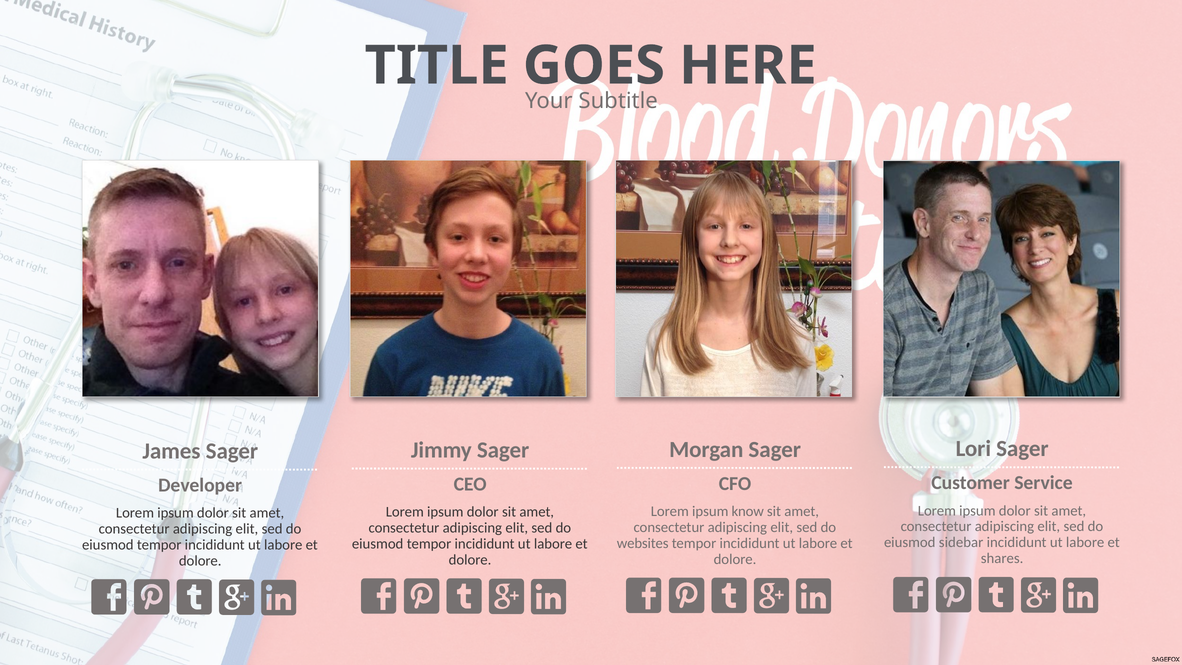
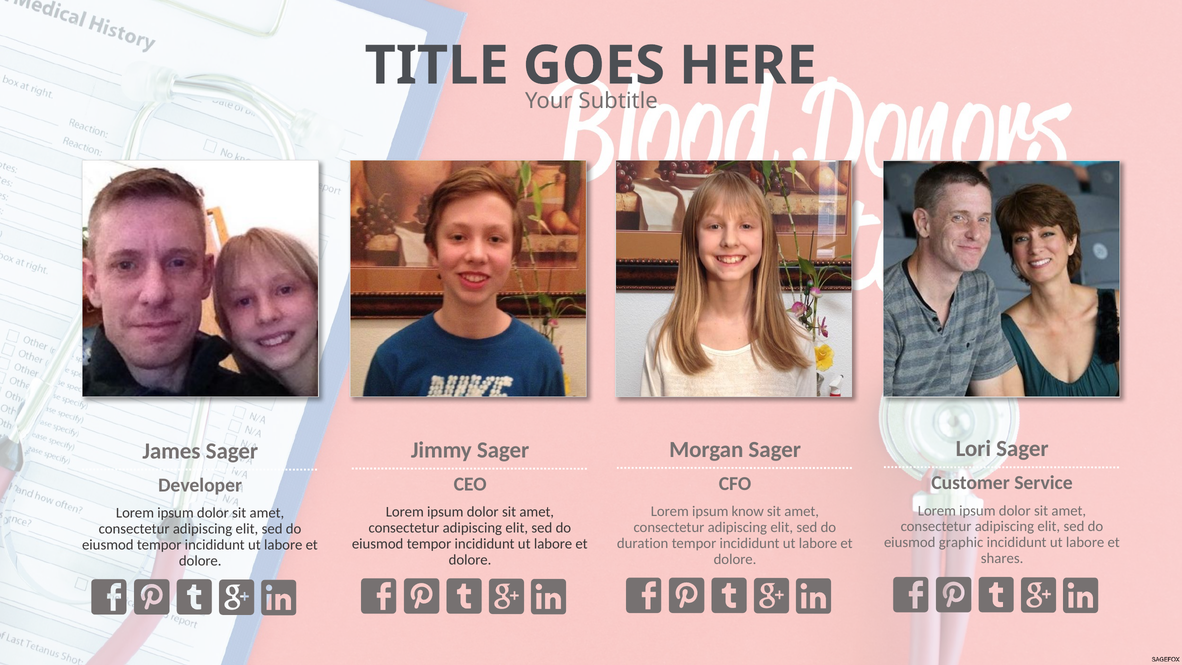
sidebar: sidebar -> graphic
websites: websites -> duration
